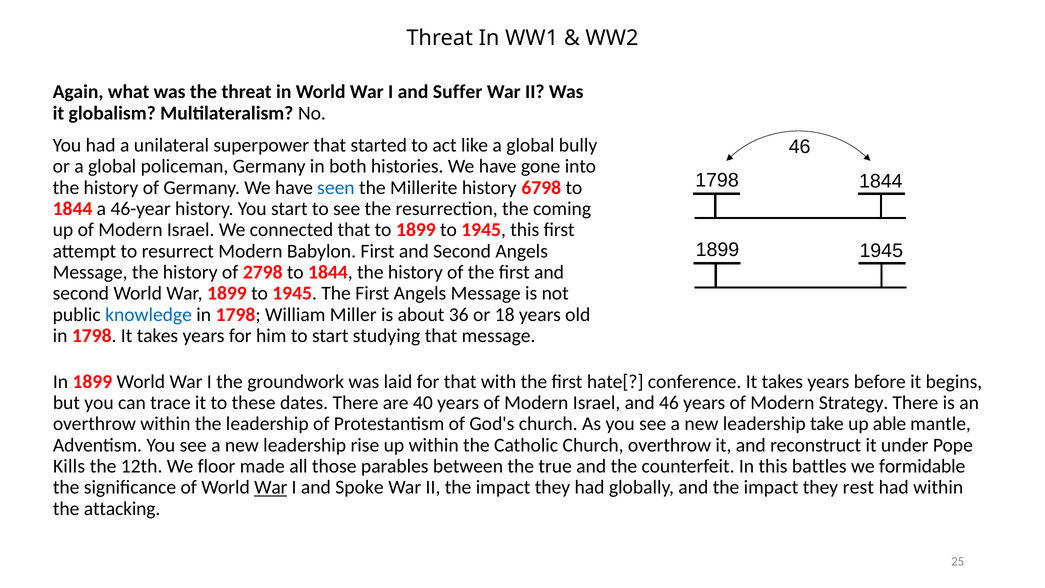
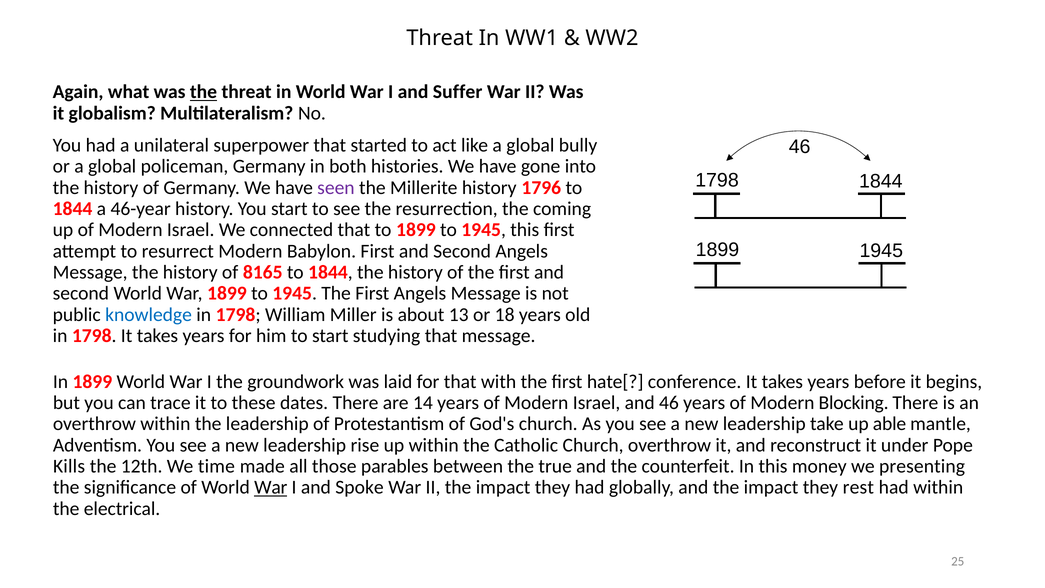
the at (204, 92) underline: none -> present
seen colour: blue -> purple
6798: 6798 -> 1796
2798: 2798 -> 8165
36: 36 -> 13
40: 40 -> 14
Strategy: Strategy -> Blocking
floor: floor -> time
battles: battles -> money
formidable: formidable -> presenting
attacking: attacking -> electrical
